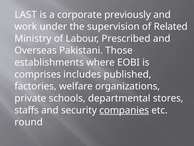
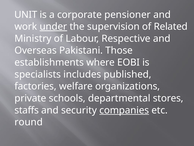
LAST: LAST -> UNIT
previously: previously -> pensioner
under underline: none -> present
Prescribed: Prescribed -> Respective
comprises: comprises -> specialists
